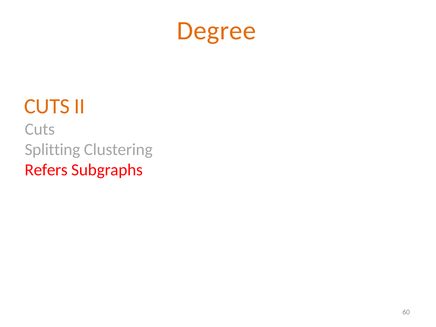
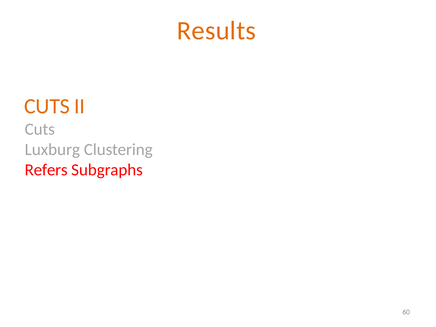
Degree: Degree -> Results
Splitting: Splitting -> Luxburg
